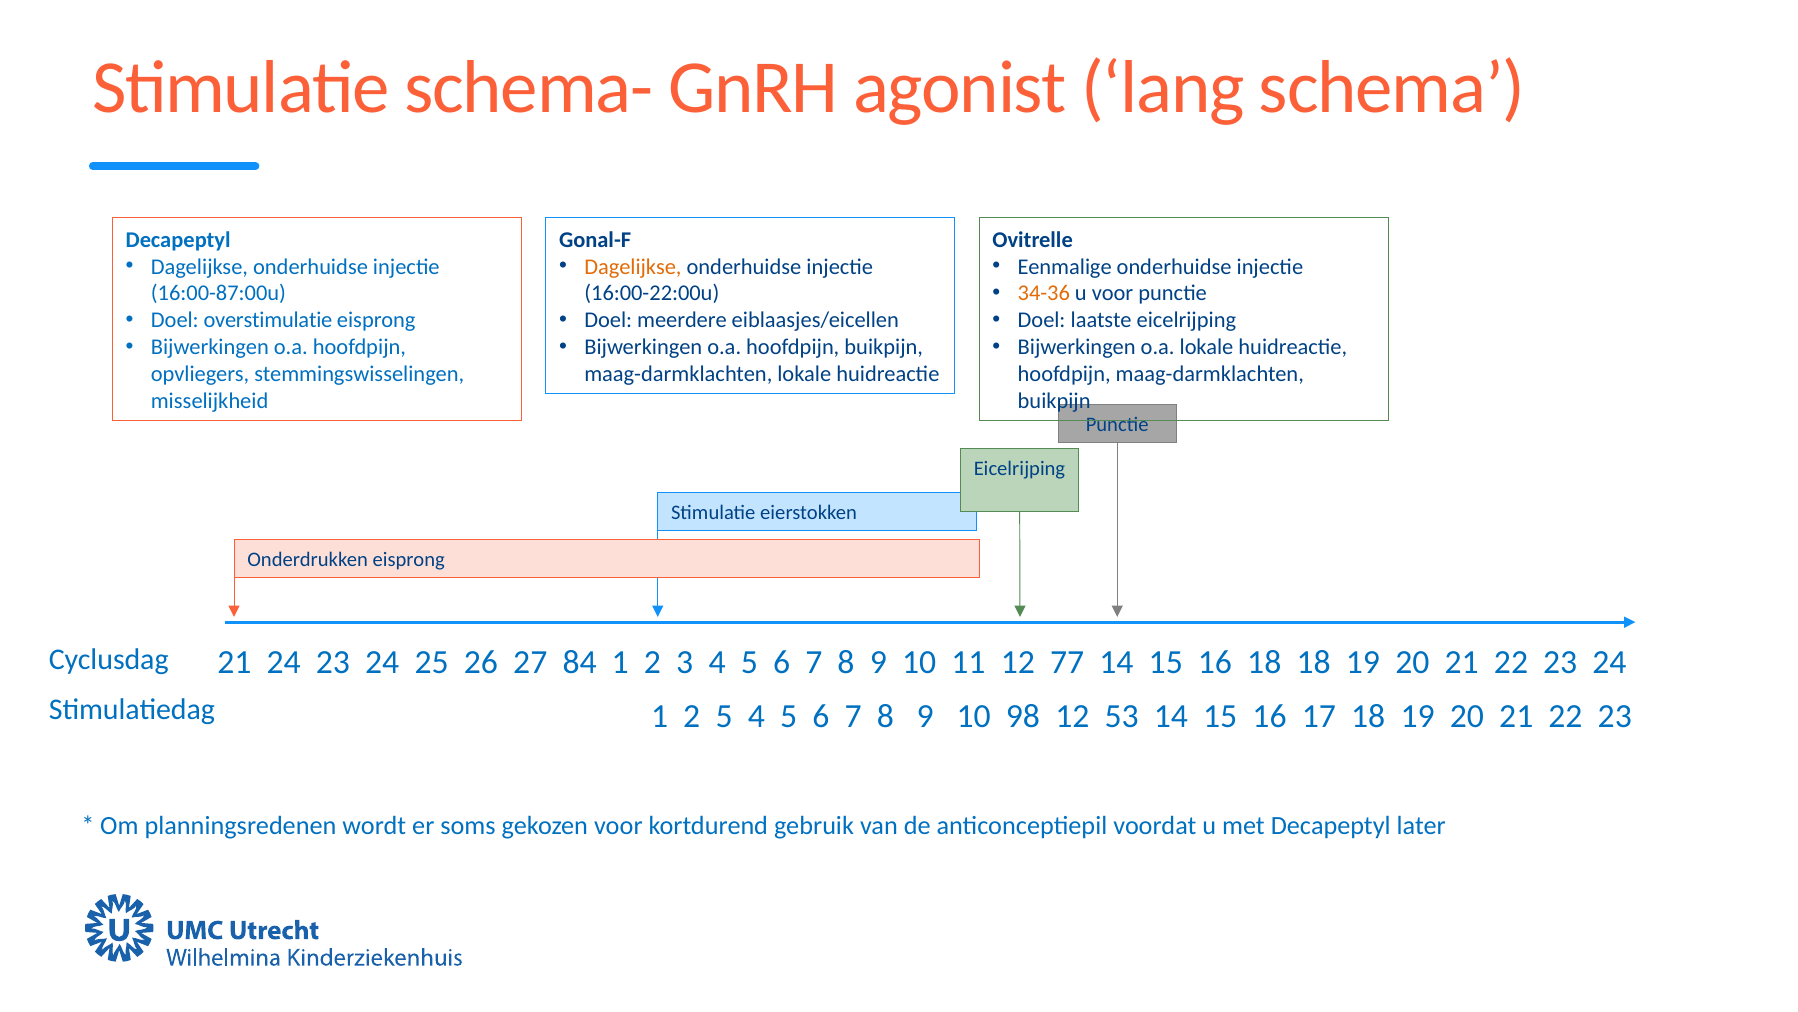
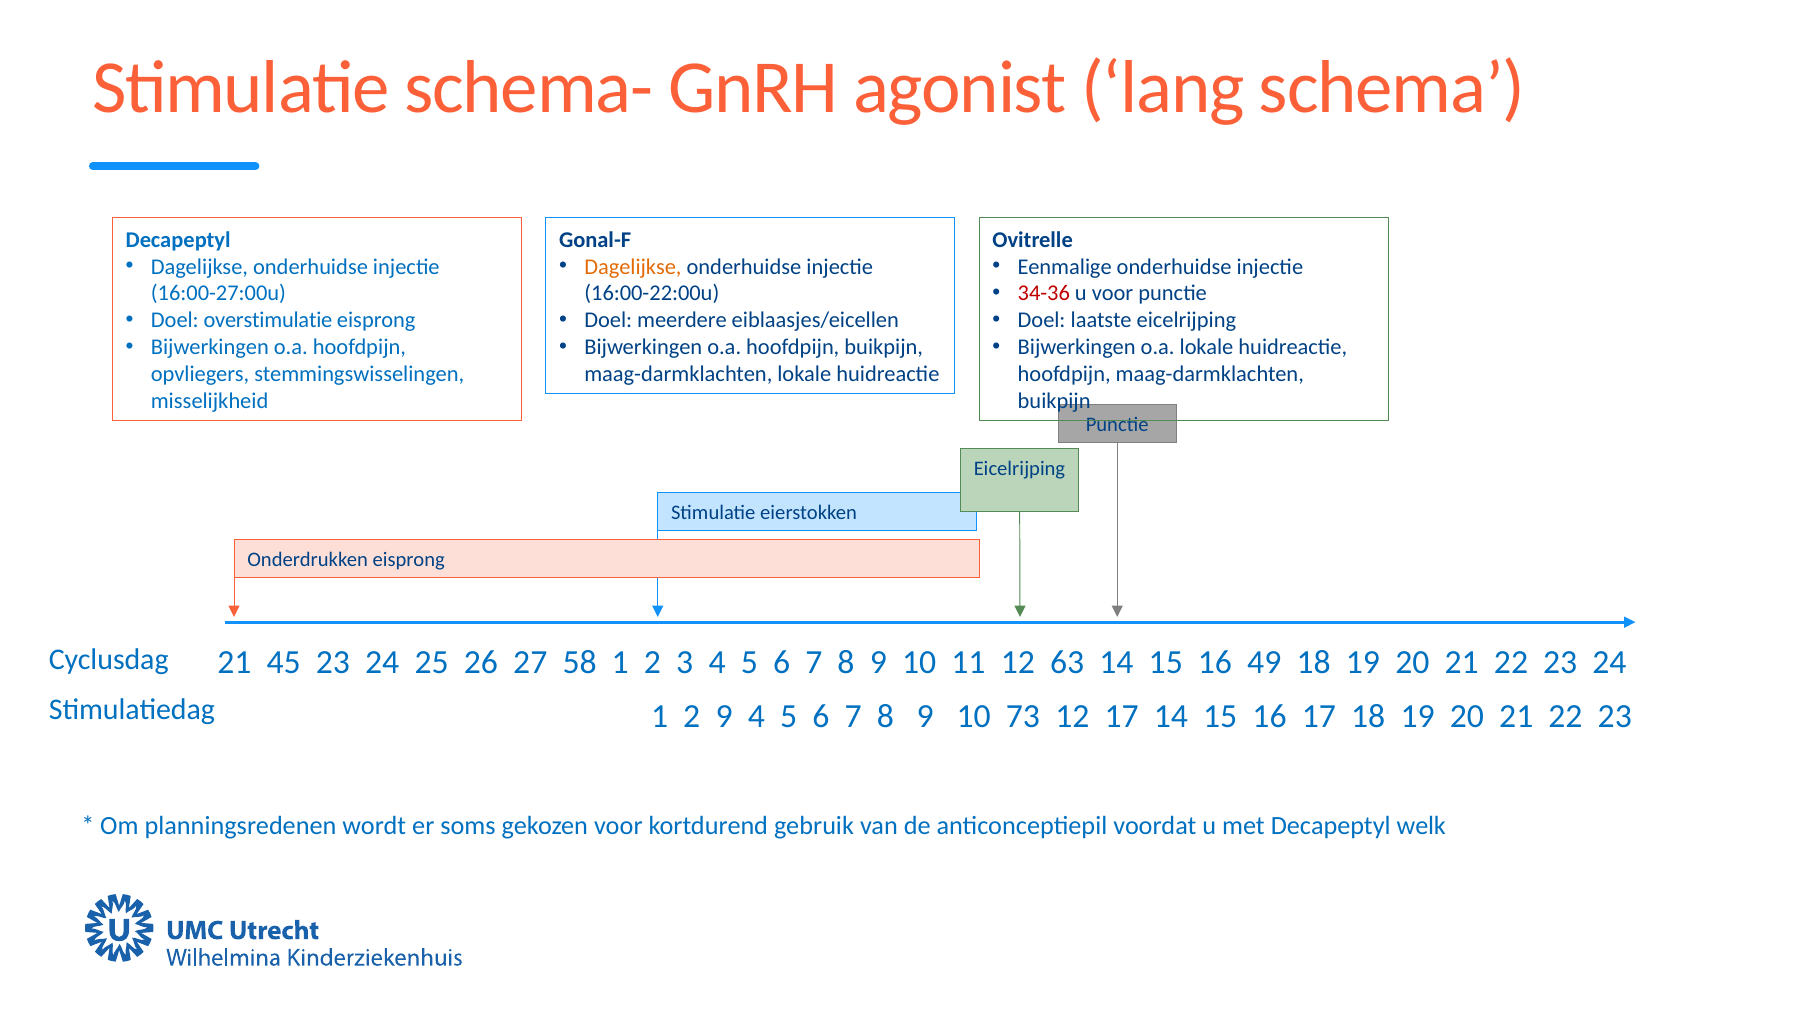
34-36 colour: orange -> red
16:00-87:00u: 16:00-87:00u -> 16:00-27:00u
21 24: 24 -> 45
84: 84 -> 58
77: 77 -> 63
16 18: 18 -> 49
2 5: 5 -> 9
98: 98 -> 73
12 53: 53 -> 17
later: later -> welk
